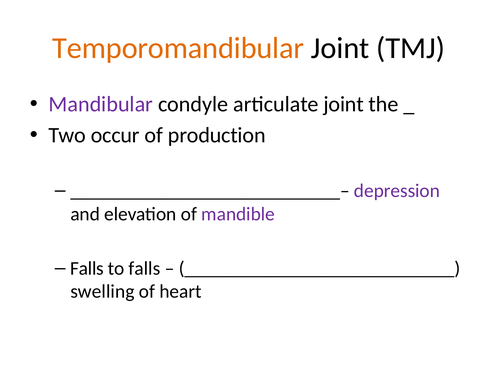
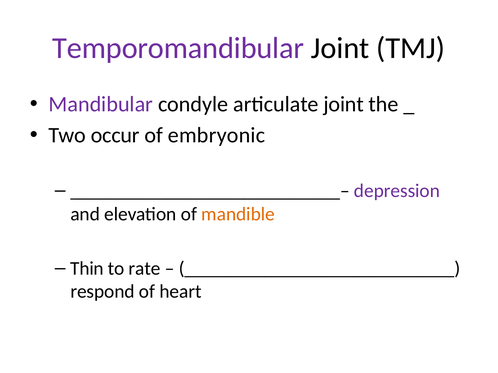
Temporomandibular colour: orange -> purple
production: production -> embryonic
mandible colour: purple -> orange
Falls at (87, 269): Falls -> Thin
to falls: falls -> rate
swelling: swelling -> respond
